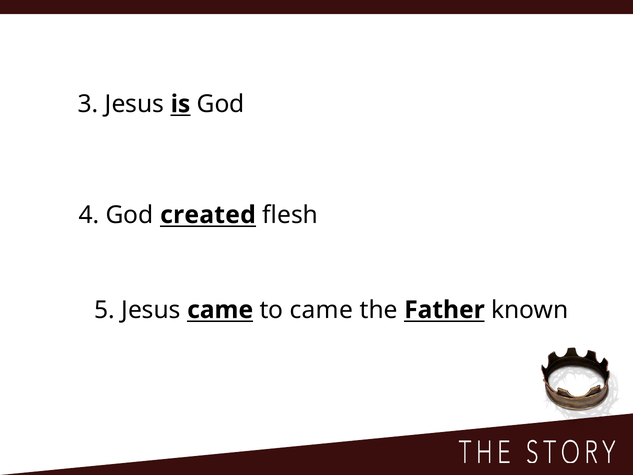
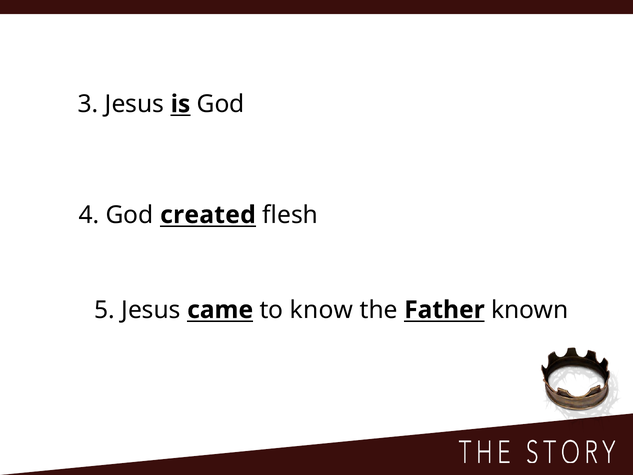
to came: came -> know
